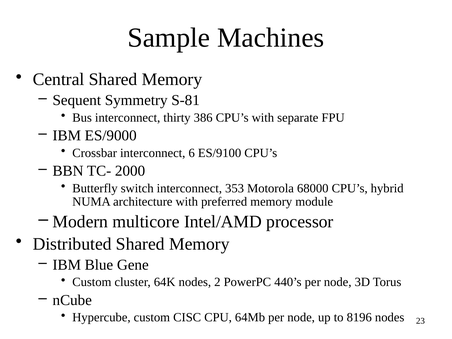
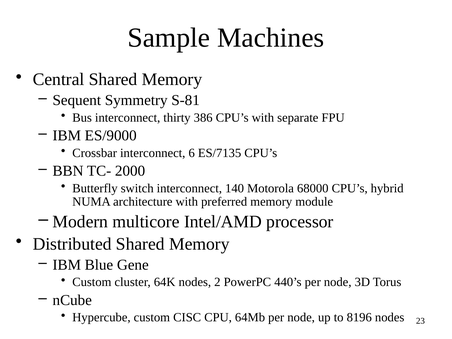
ES/9100: ES/9100 -> ES/7135
353: 353 -> 140
